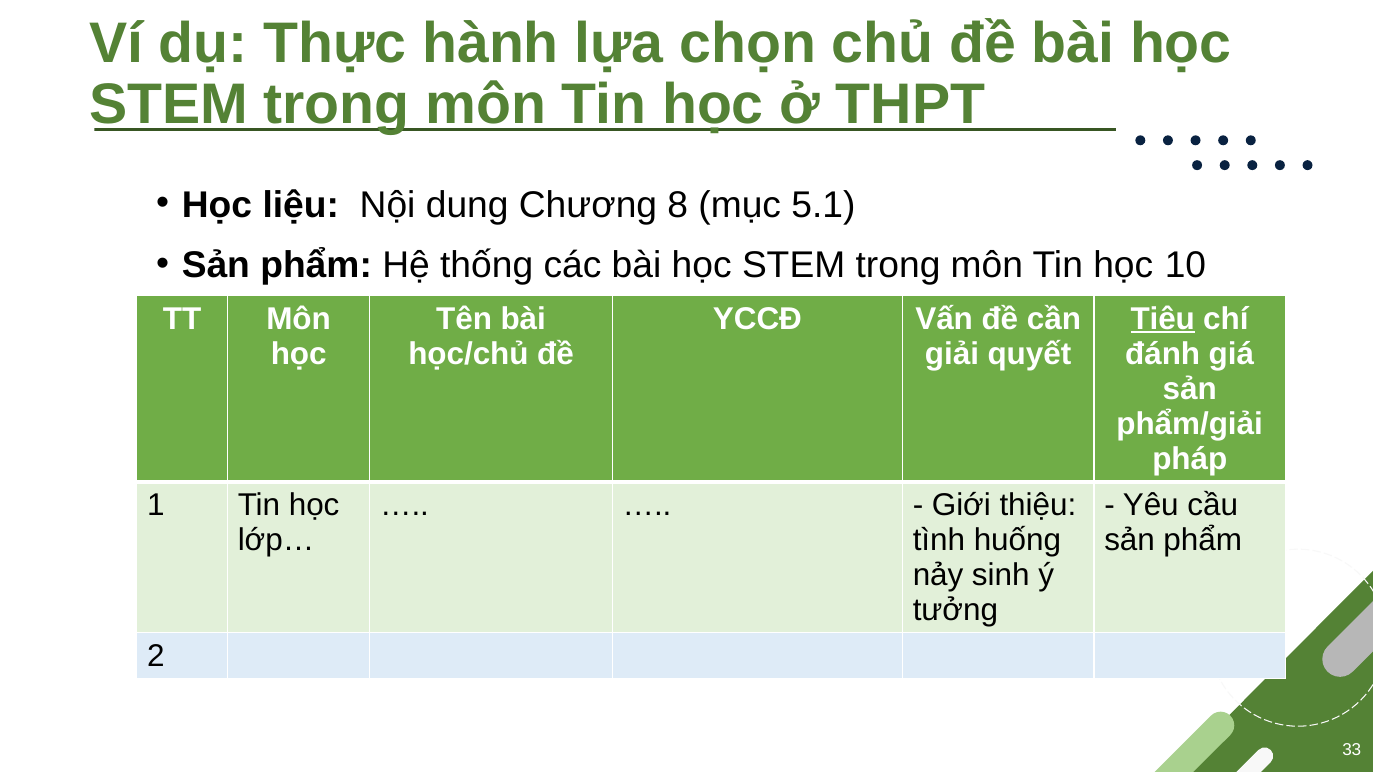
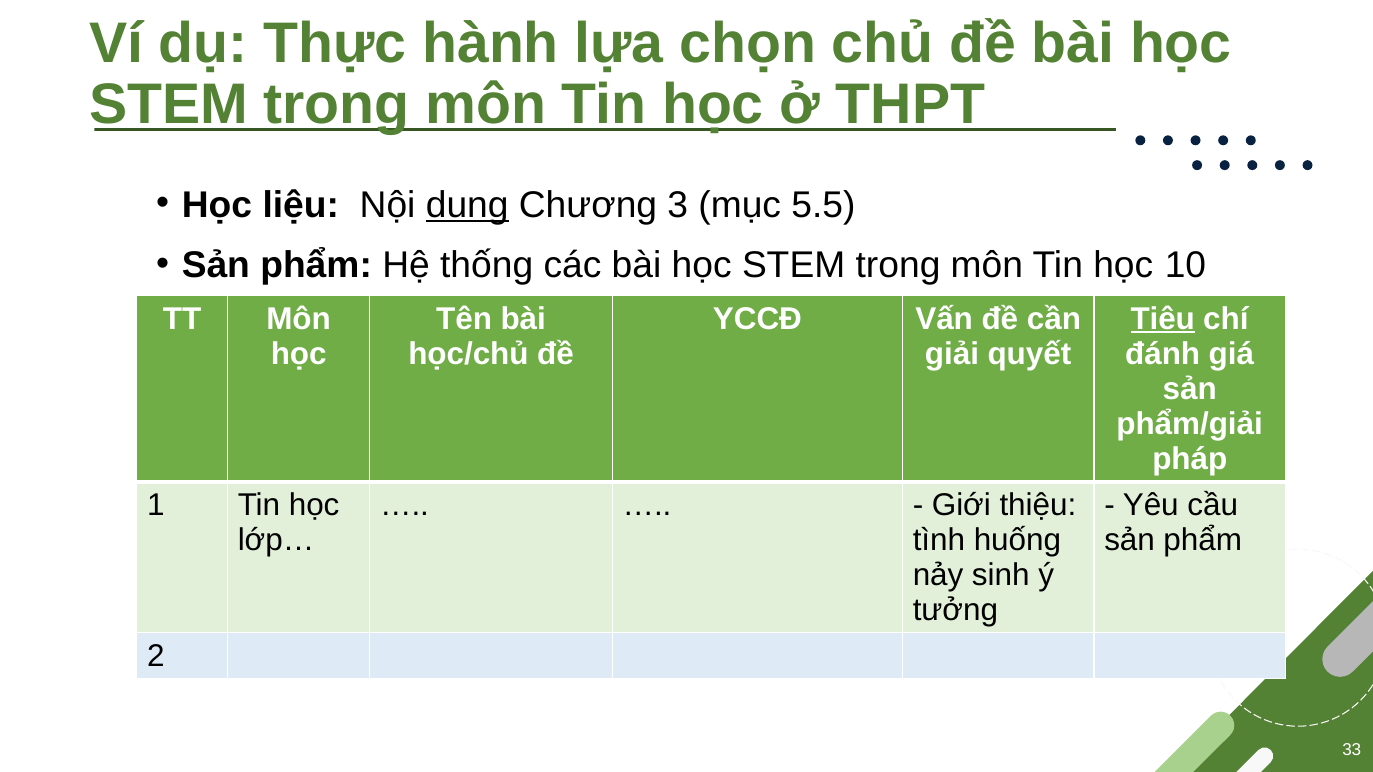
dung underline: none -> present
8: 8 -> 3
5.1: 5.1 -> 5.5
